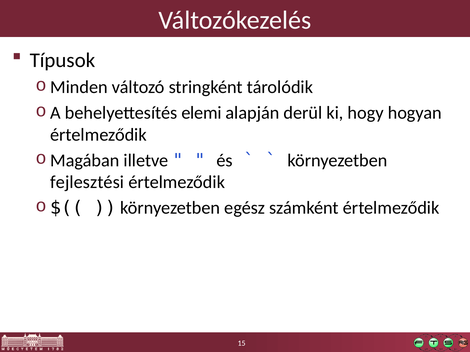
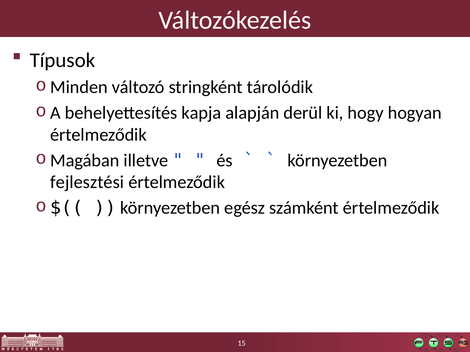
elemi: elemi -> kapja
